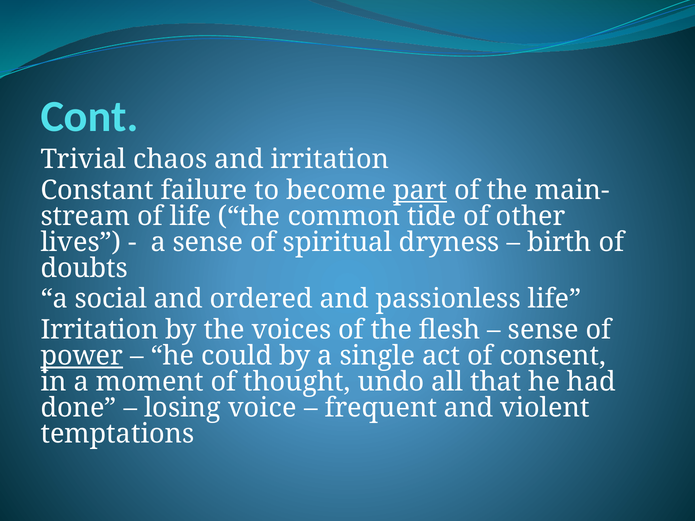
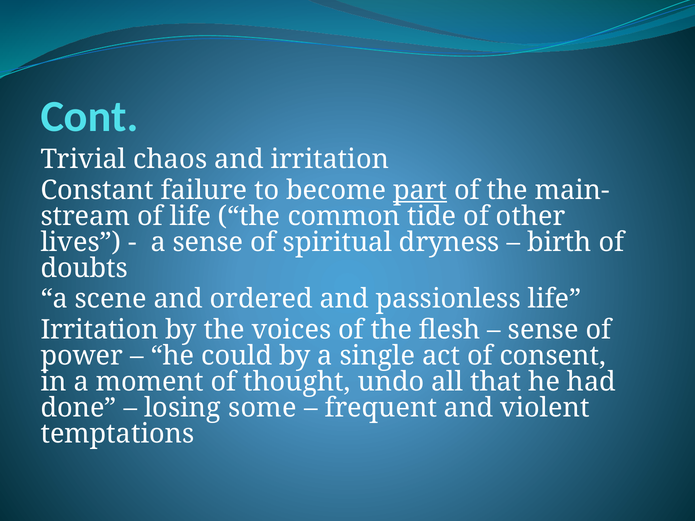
social: social -> scene
power underline: present -> none
voice: voice -> some
